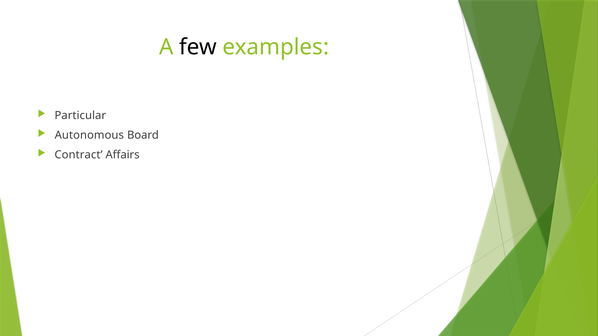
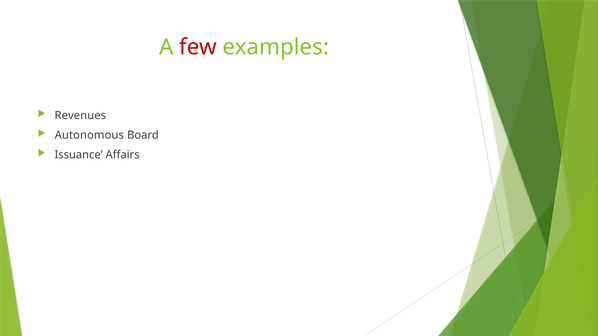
few colour: black -> red
Particular: Particular -> Revenues
Contract: Contract -> Issuance
